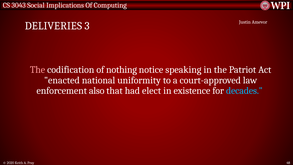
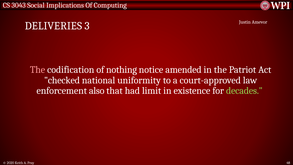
speaking: speaking -> amended
enacted: enacted -> checked
elect: elect -> limit
decades colour: light blue -> light green
